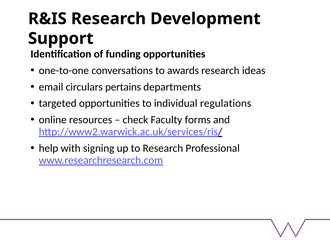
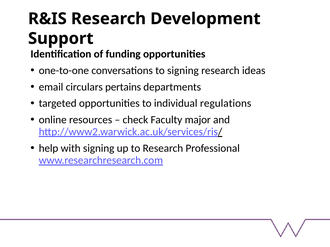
to awards: awards -> signing
forms: forms -> major
